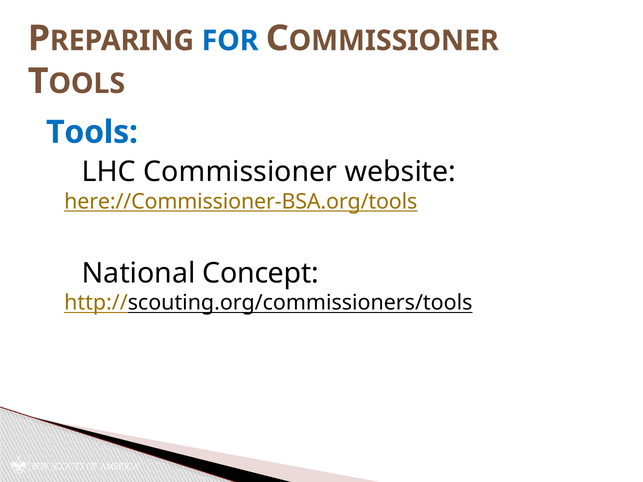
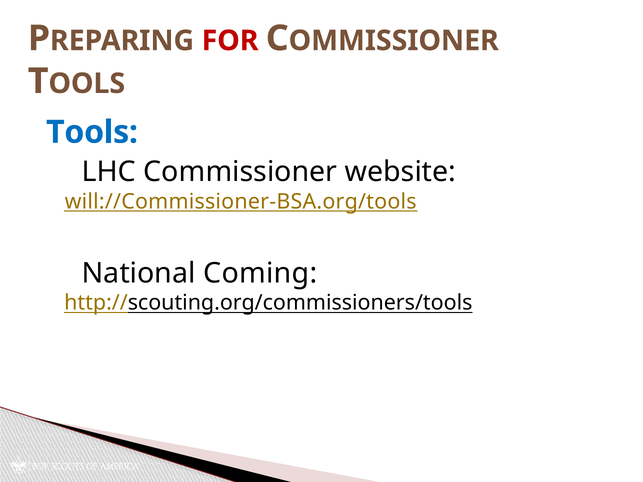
FOR colour: blue -> red
here://Commissioner-BSA.org/tools: here://Commissioner-BSA.org/tools -> will://Commissioner-BSA.org/tools
Concept: Concept -> Coming
